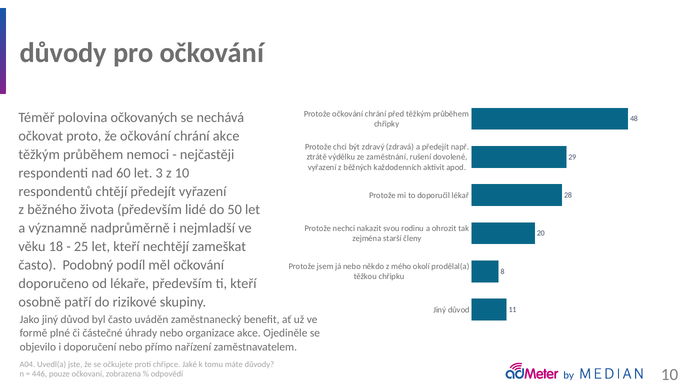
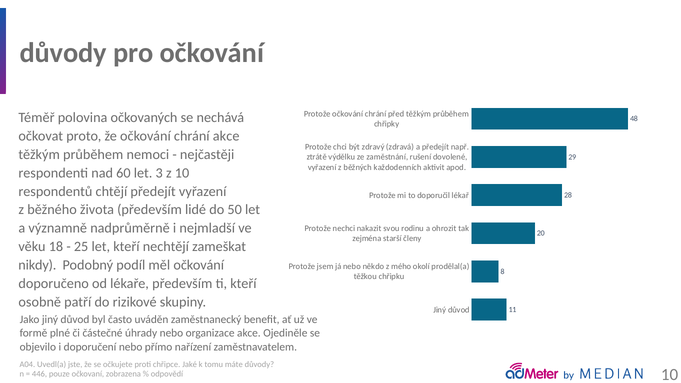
často at (37, 265): často -> nikdy
